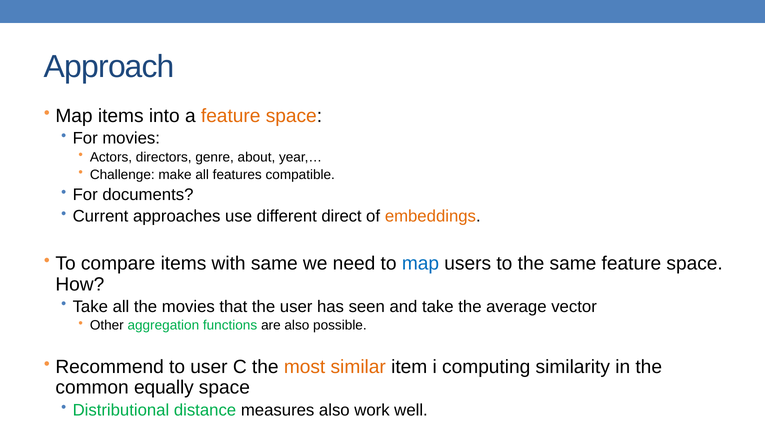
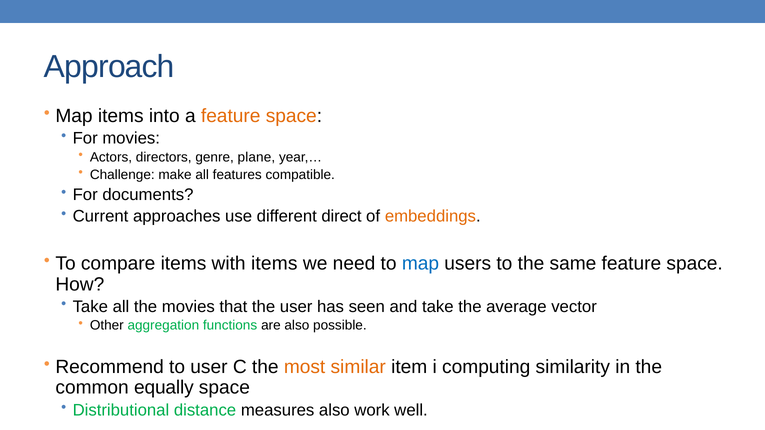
about: about -> plane
with same: same -> items
